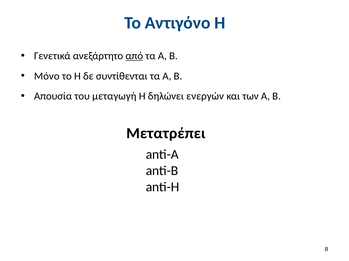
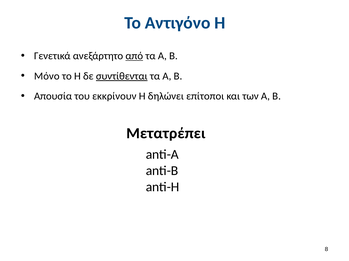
συντίθενται underline: none -> present
μεταγωγή: μεταγωγή -> εκκρίνουν
ενεργών: ενεργών -> επίτοποι
